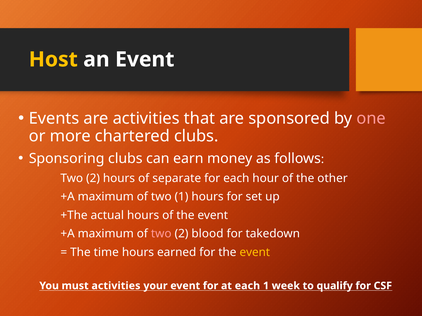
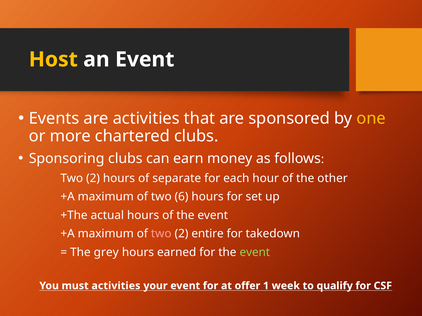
one colour: pink -> yellow
two 1: 1 -> 6
blood: blood -> entire
time: time -> grey
event at (255, 253) colour: yellow -> light green
at each: each -> offer
